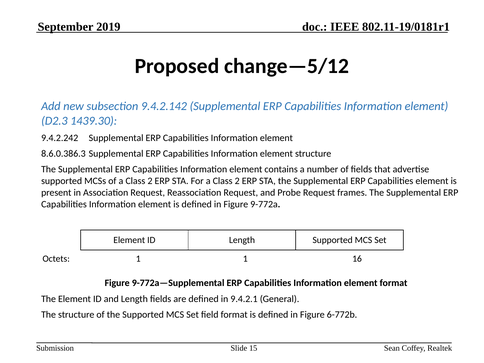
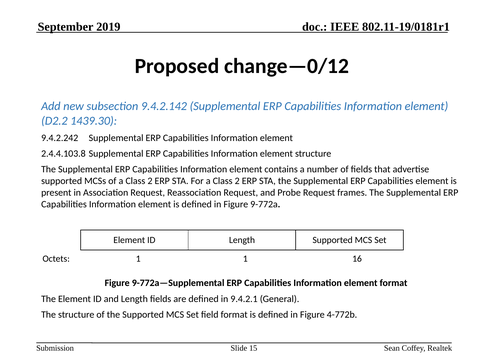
change—5/12: change—5/12 -> change—0/12
D2.3: D2.3 -> D2.2
8.6.0.386.3: 8.6.0.386.3 -> 2.4.4.103.8
6-772b: 6-772b -> 4-772b
